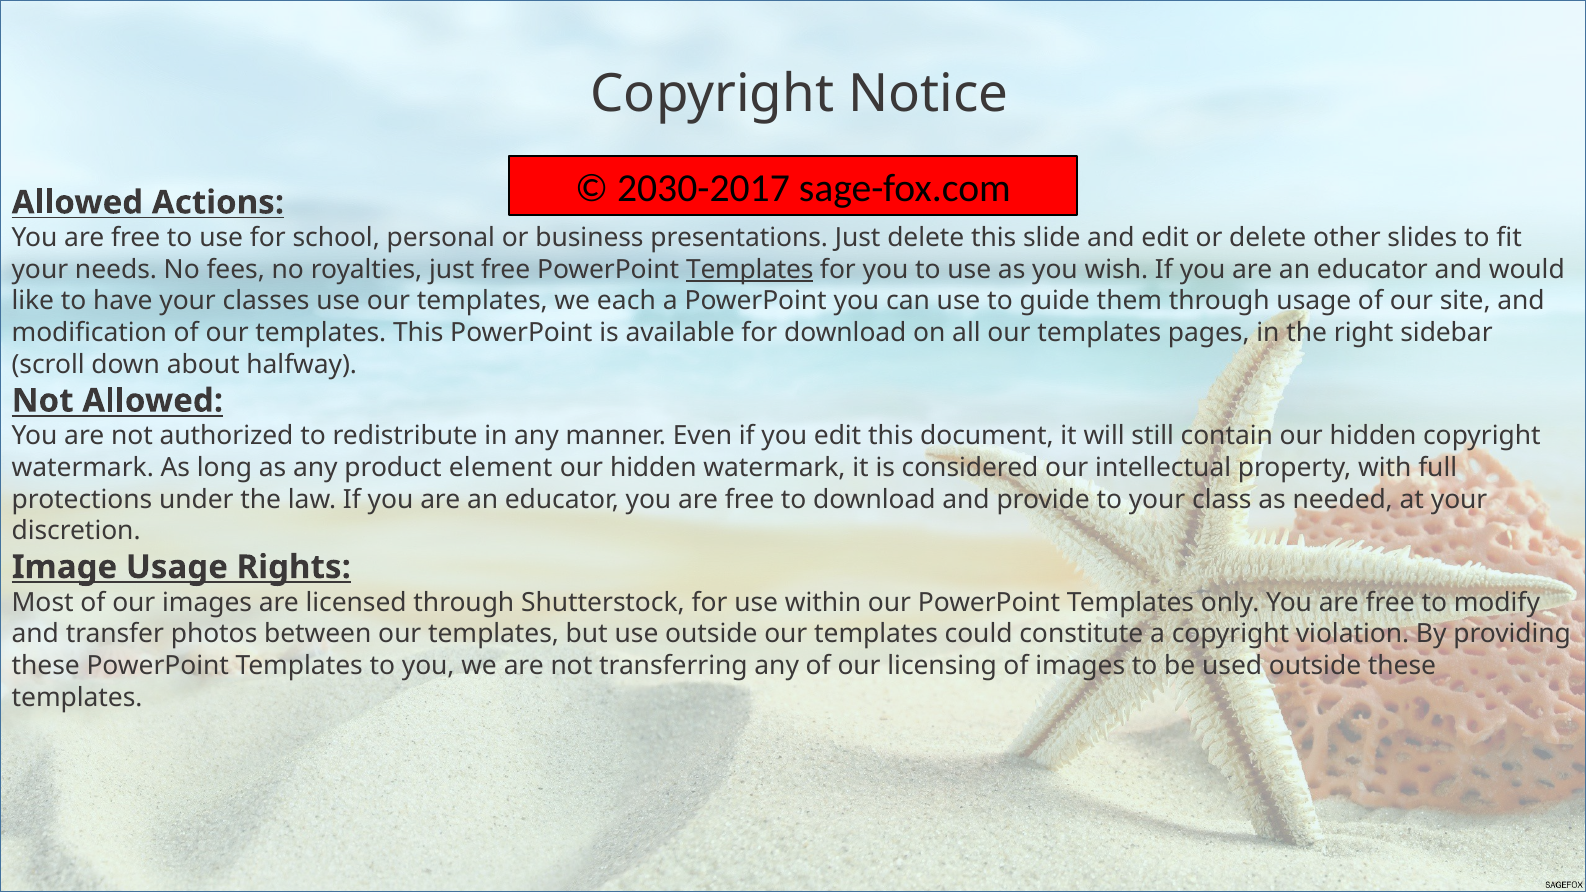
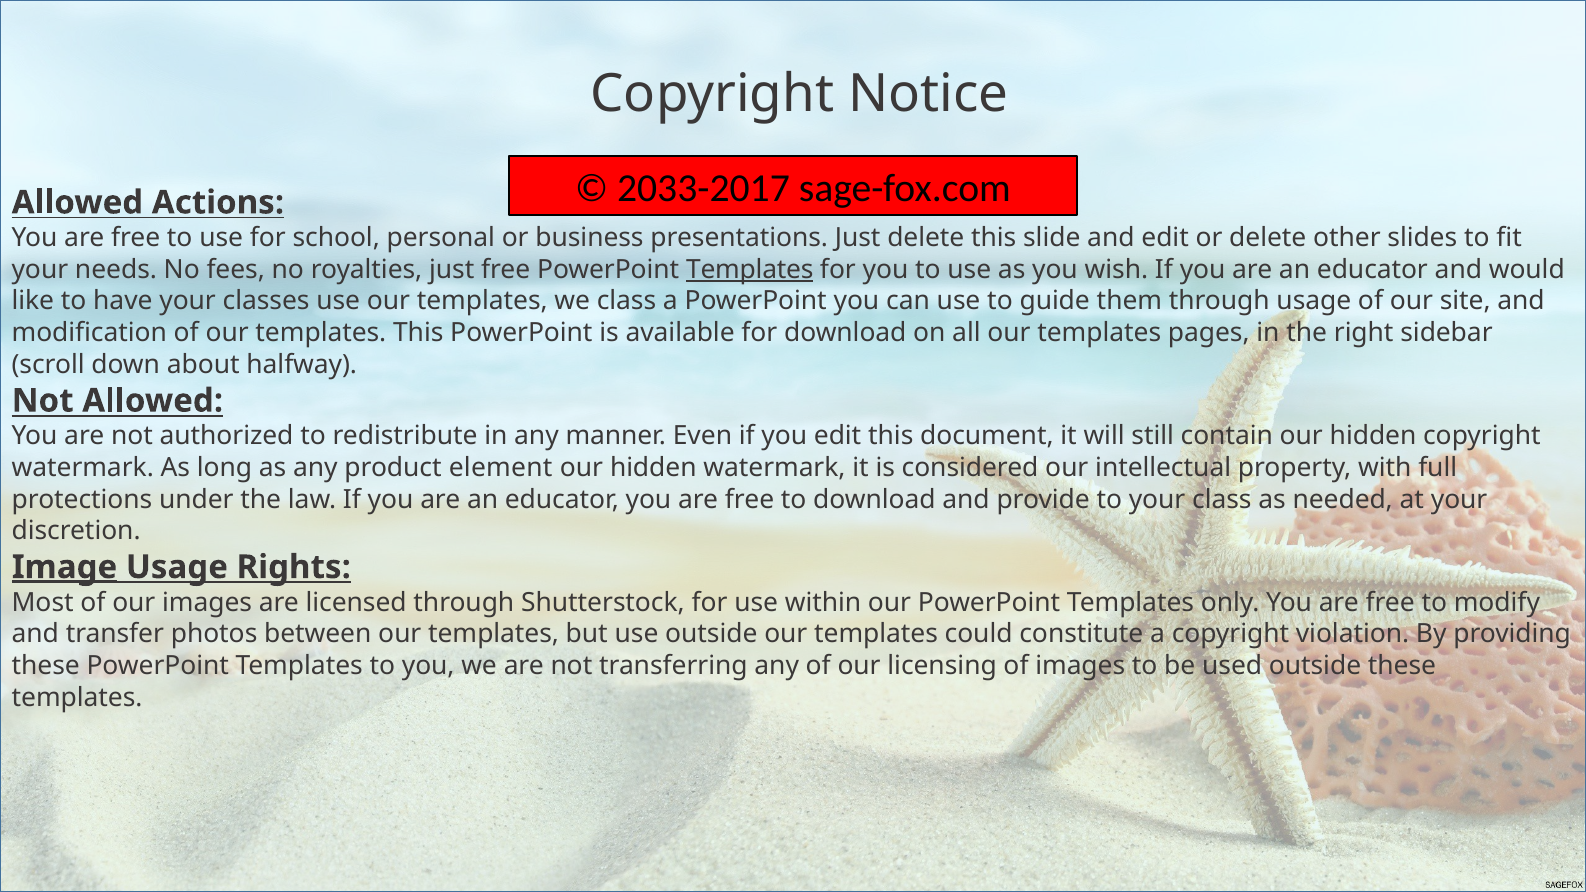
2030-2017: 2030-2017 -> 2033-2017
we each: each -> class
Image underline: none -> present
